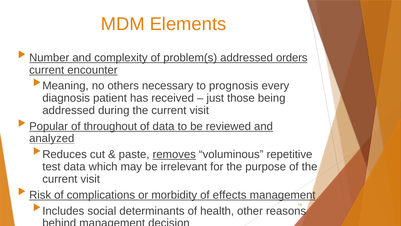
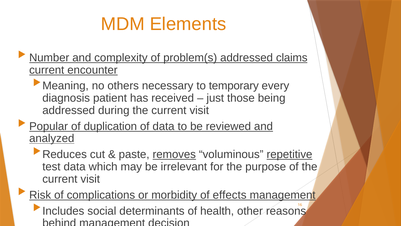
orders: orders -> claims
prognosis: prognosis -> temporary
throughout: throughout -> duplication
repetitive underline: none -> present
